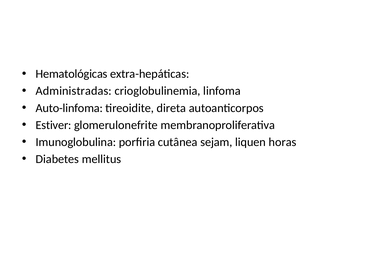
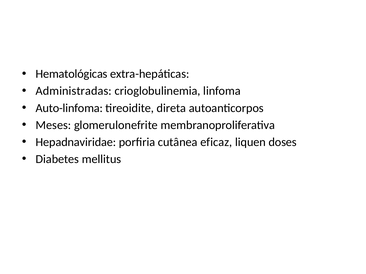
Estiver: Estiver -> Meses
Imunoglobulina: Imunoglobulina -> Hepadnaviridae
sejam: sejam -> eficaz
horas: horas -> doses
